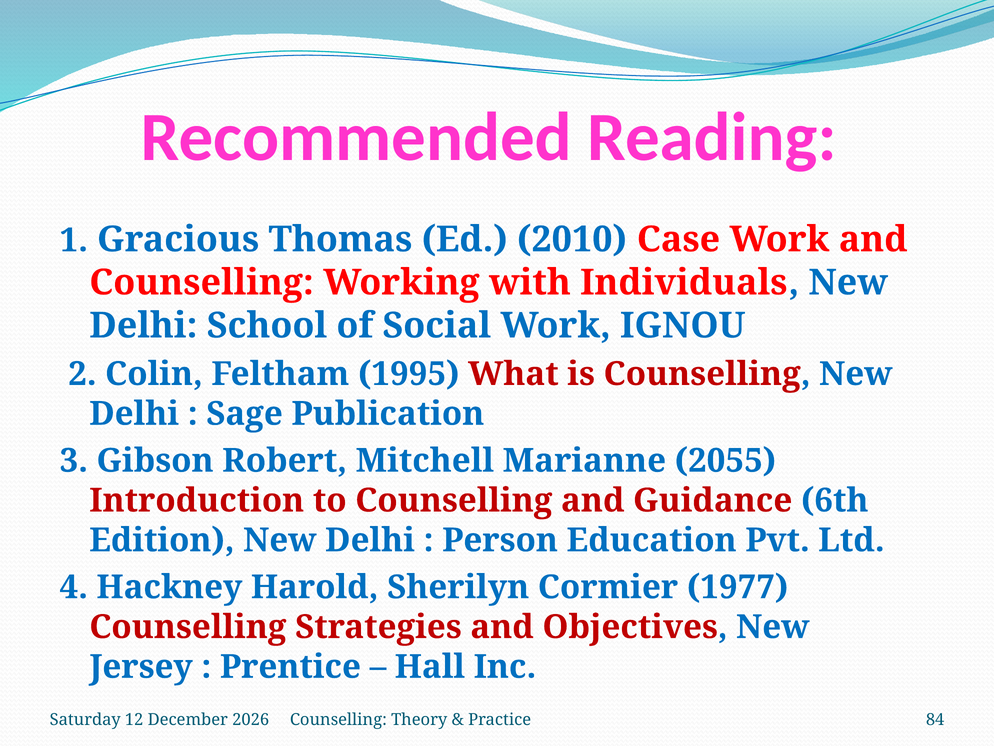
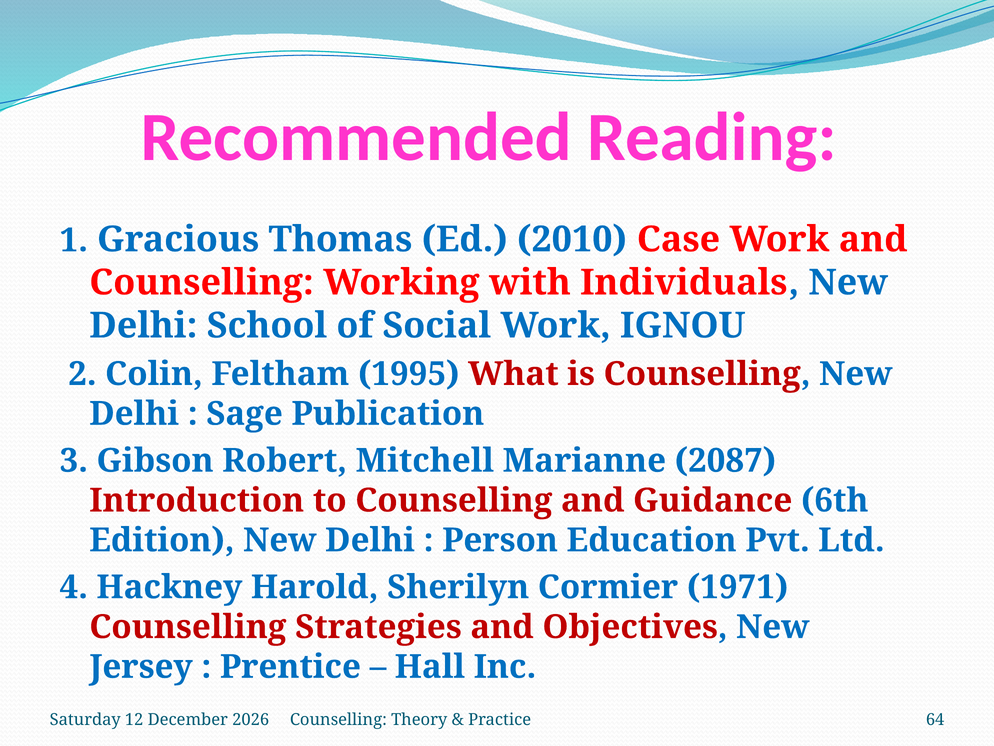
2055: 2055 -> 2087
1977: 1977 -> 1971
84: 84 -> 64
